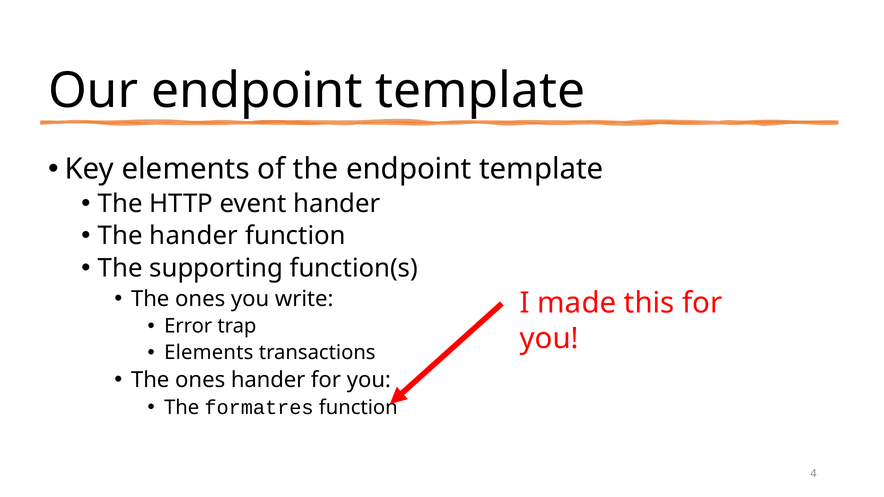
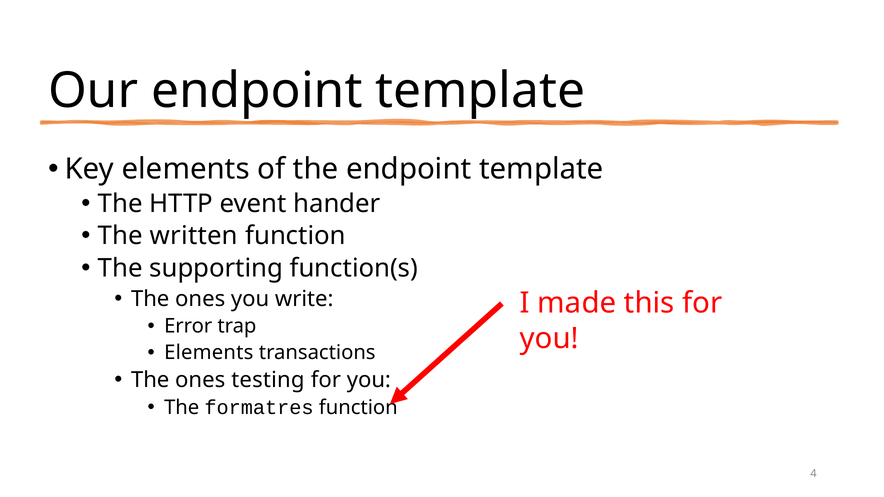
The hander: hander -> written
ones hander: hander -> testing
